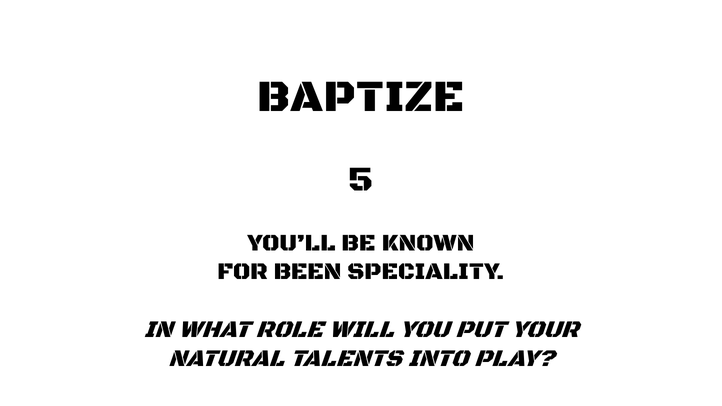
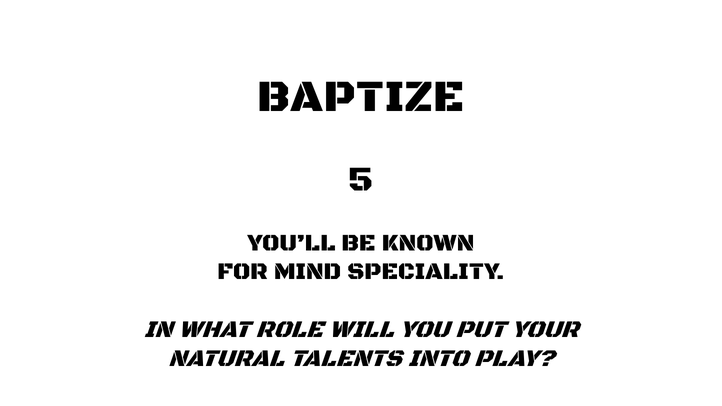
BEEN: BEEN -> MIND
